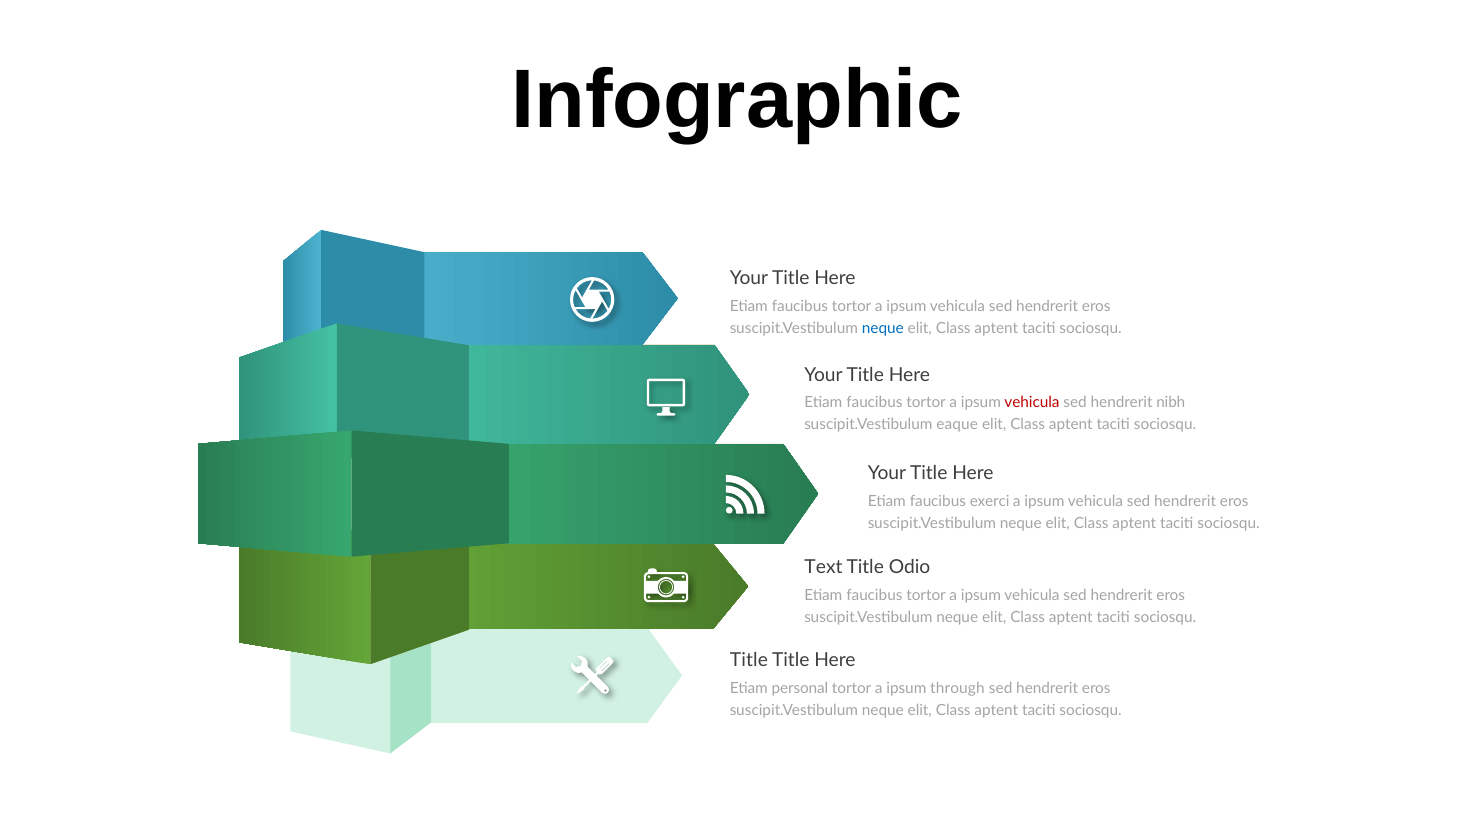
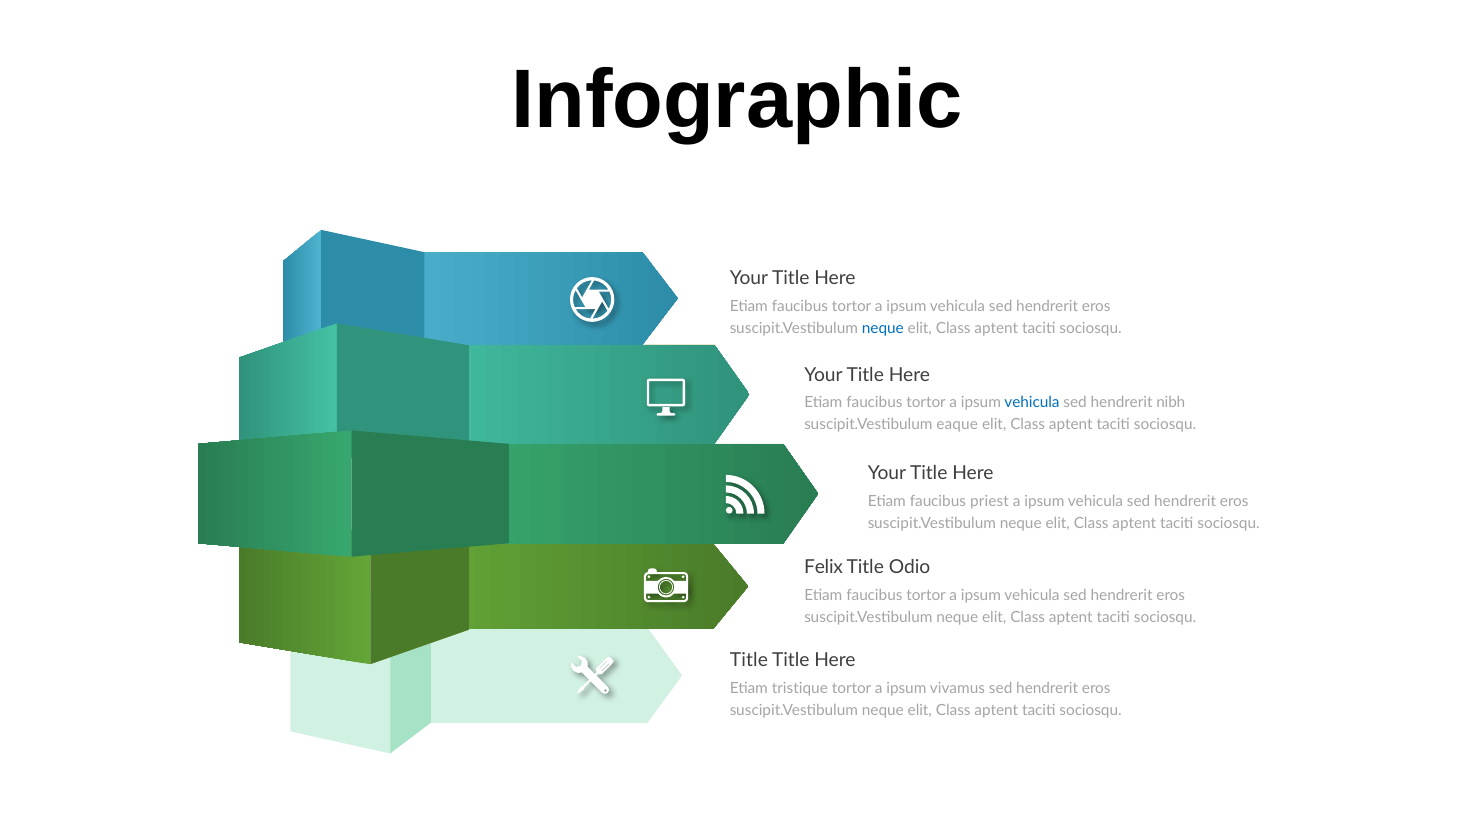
vehicula at (1032, 403) colour: red -> blue
exerci: exerci -> priest
Text: Text -> Felix
personal: personal -> tristique
through: through -> vivamus
